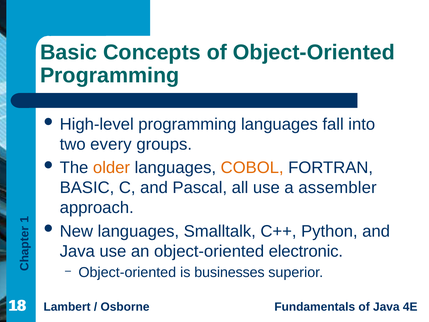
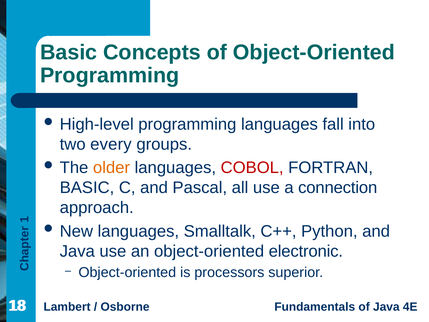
COBOL colour: orange -> red
assembler: assembler -> connection
businesses: businesses -> processors
